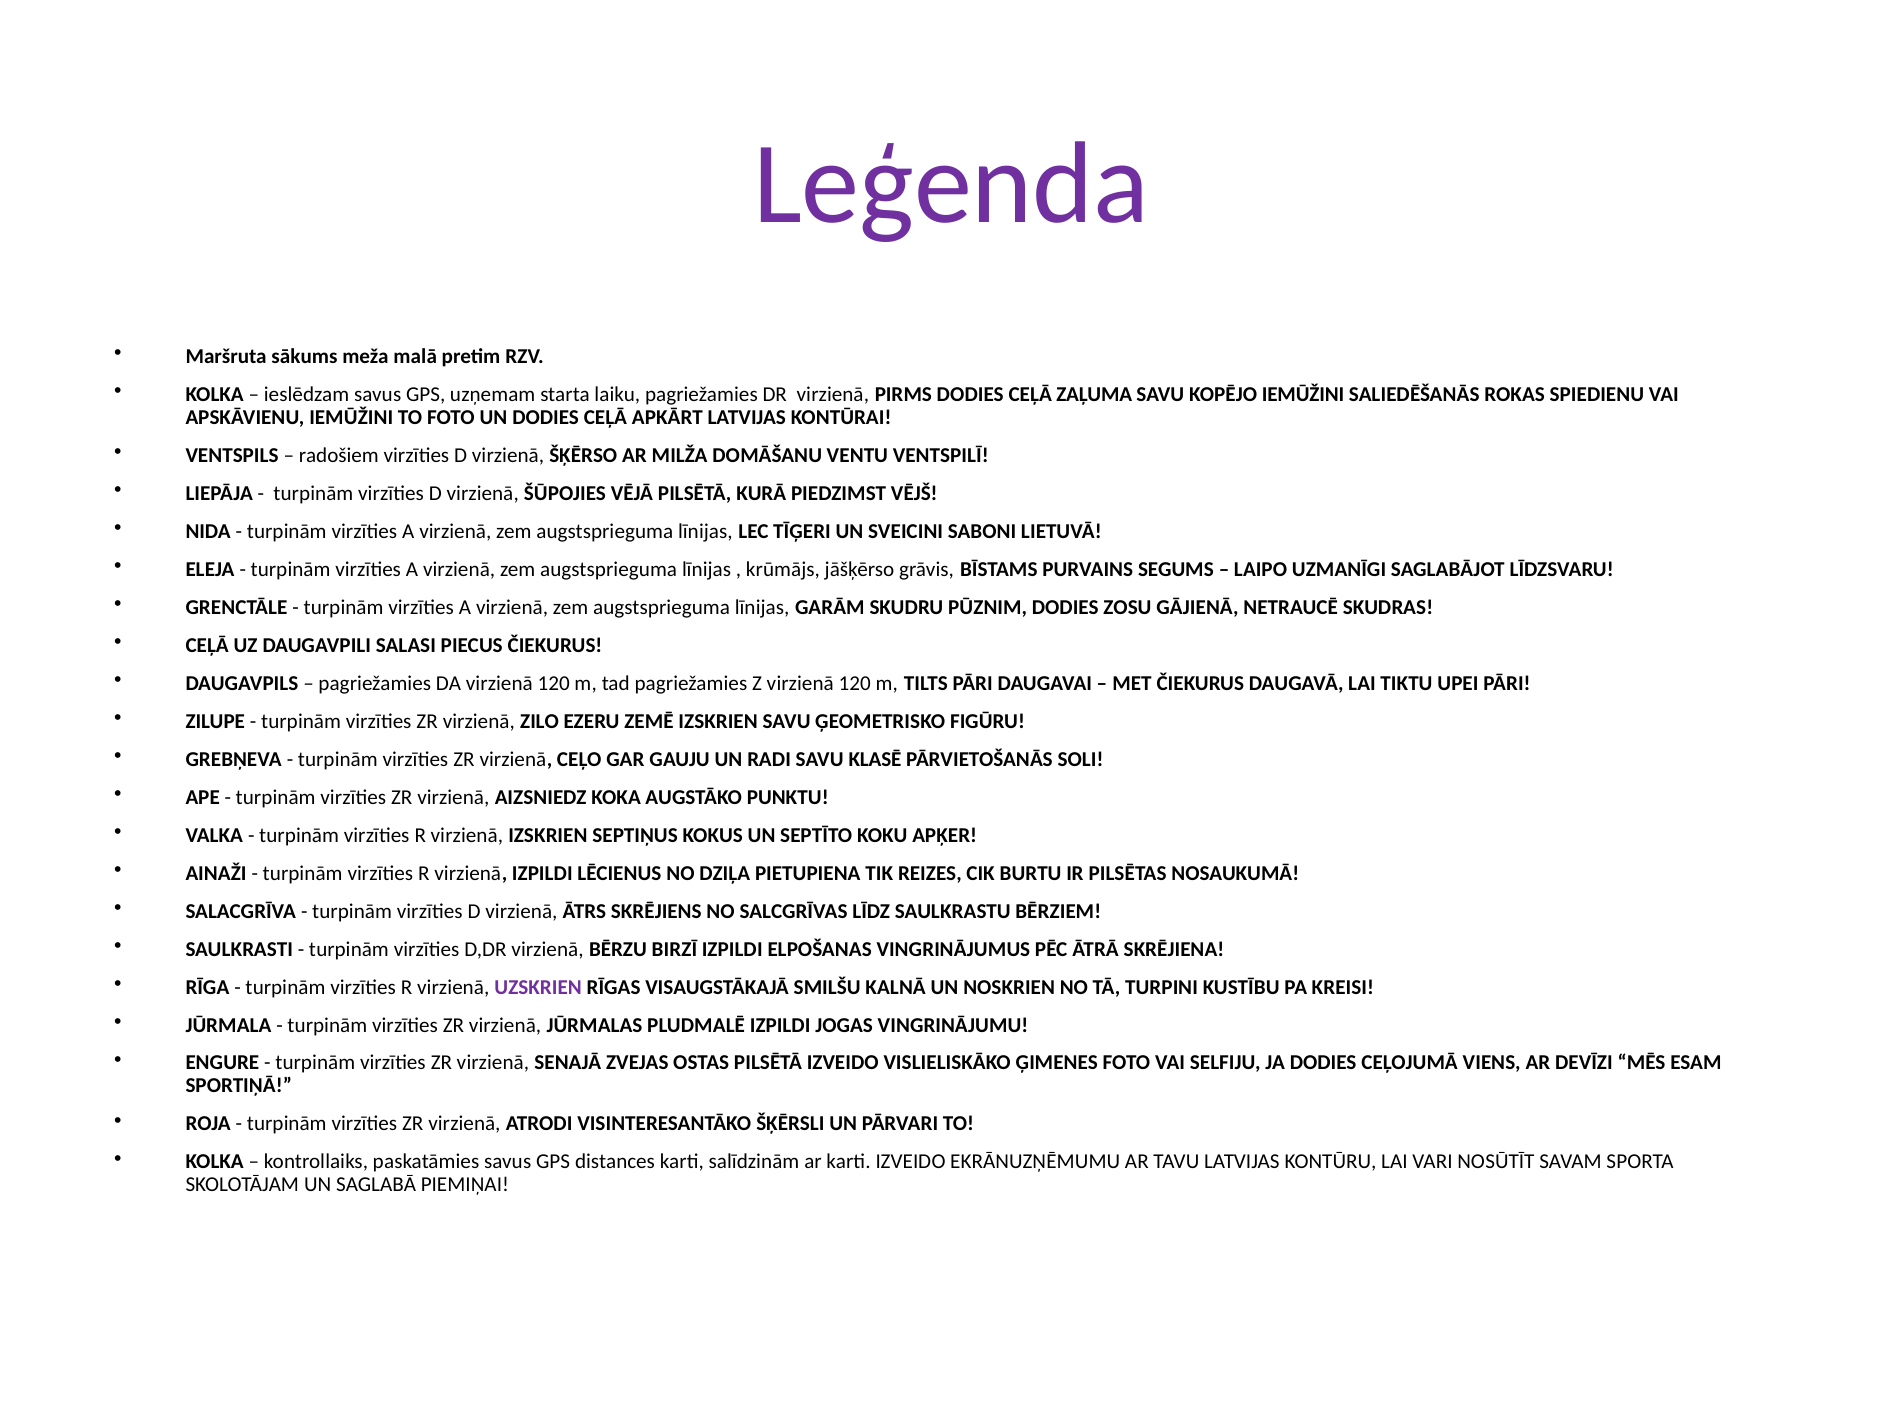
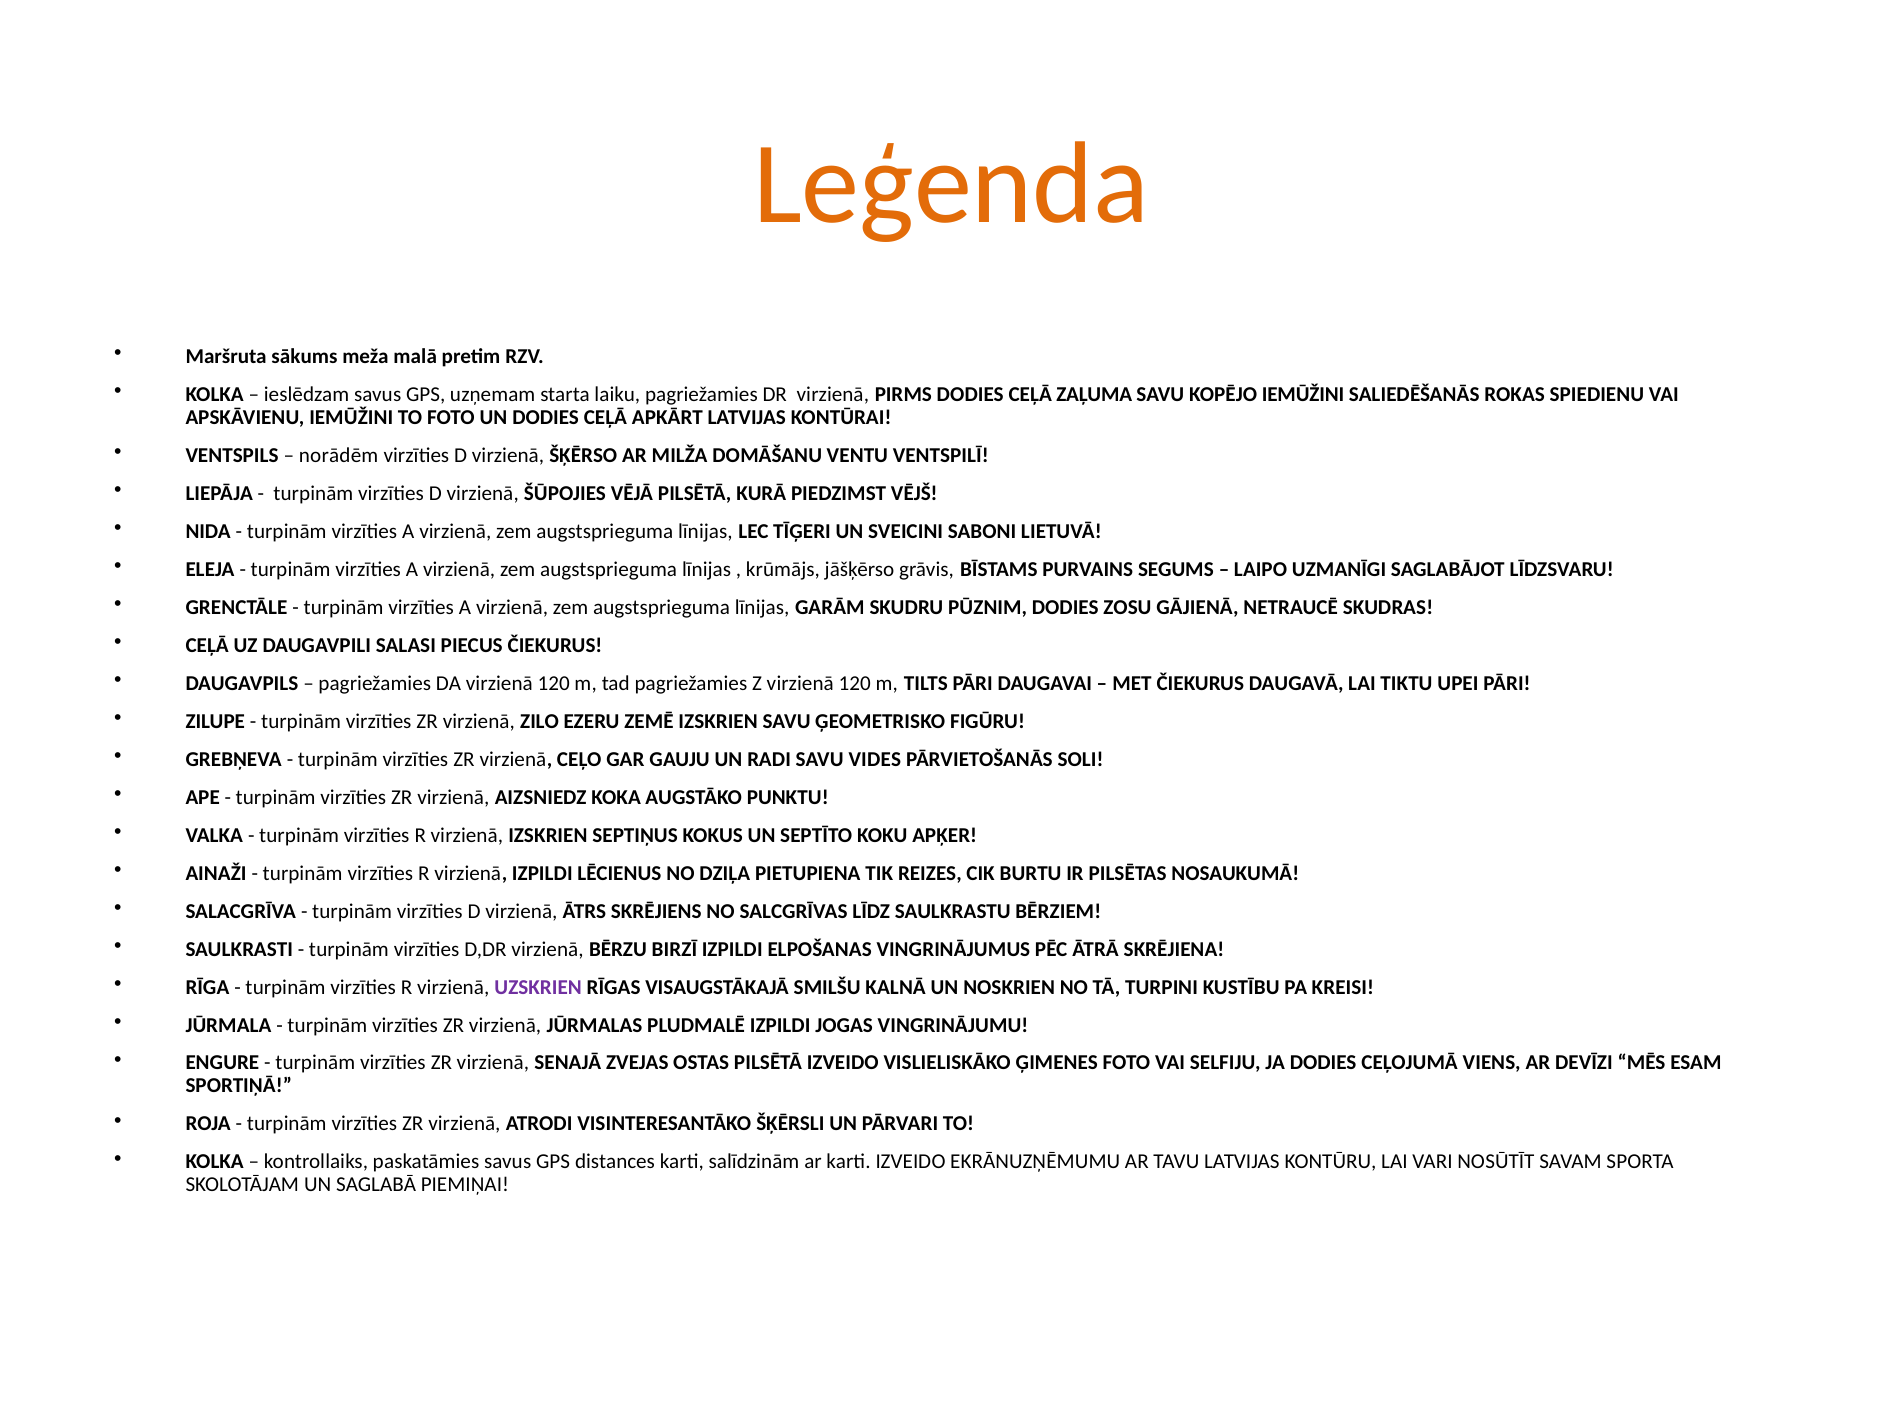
Leģenda colour: purple -> orange
radošiem: radošiem -> norādēm
KLASĒ: KLASĒ -> VIDES
